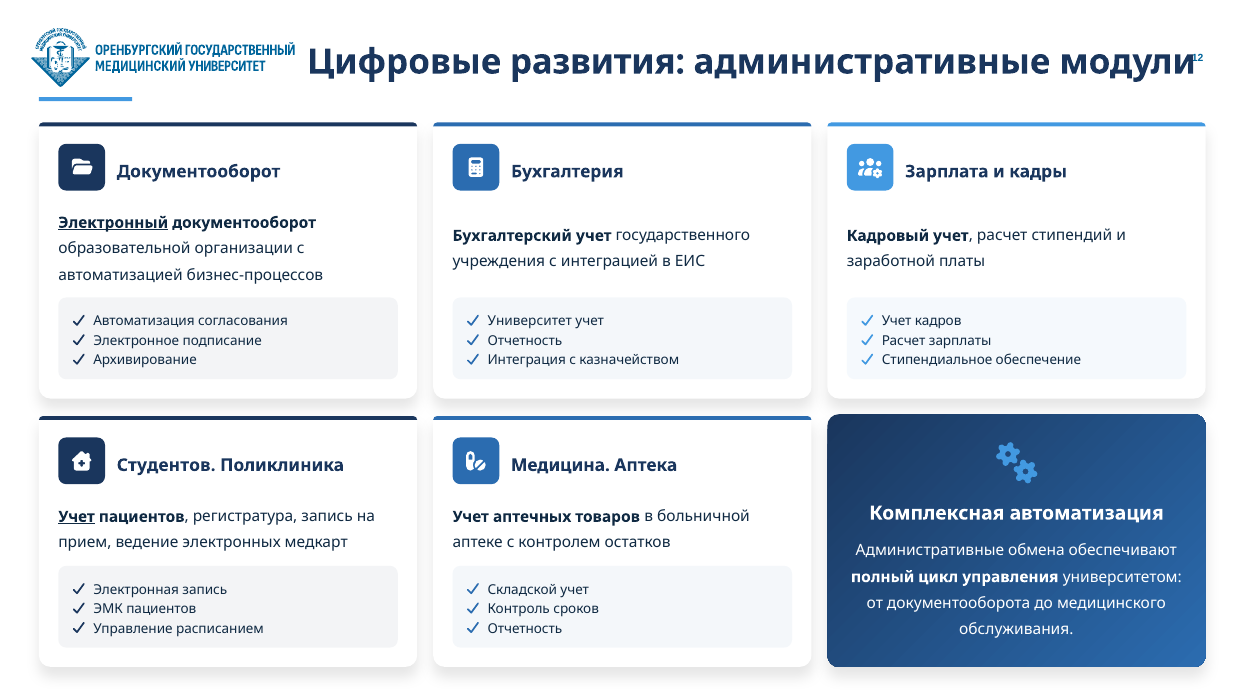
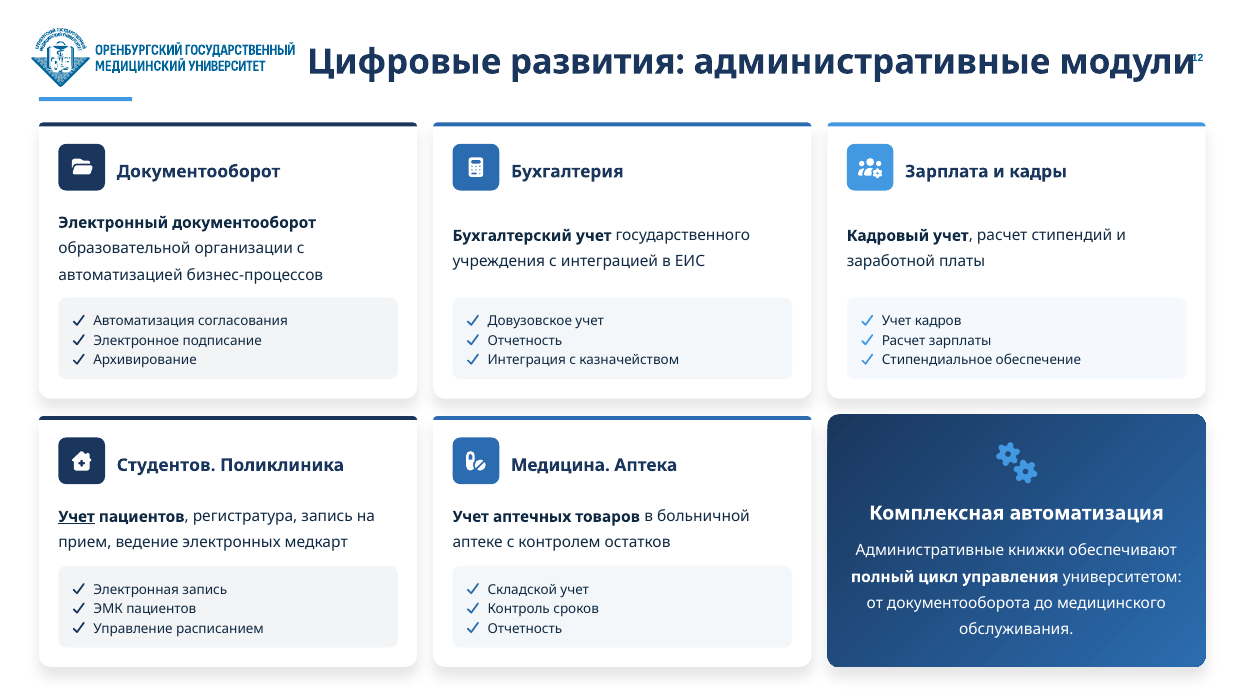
Электронный underline: present -> none
Университет: Университет -> Довузовское
обмена: обмена -> книжки
